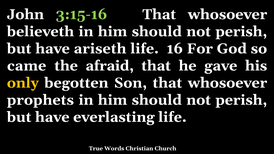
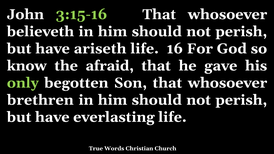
came: came -> know
only colour: yellow -> light green
prophets: prophets -> brethren
